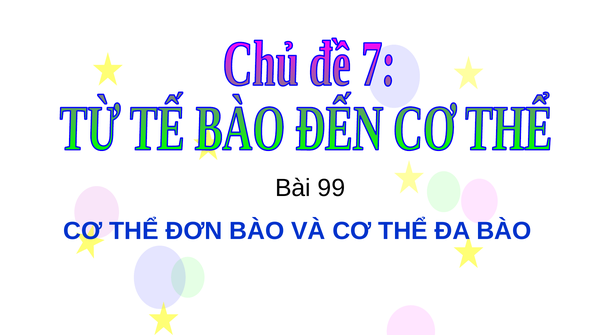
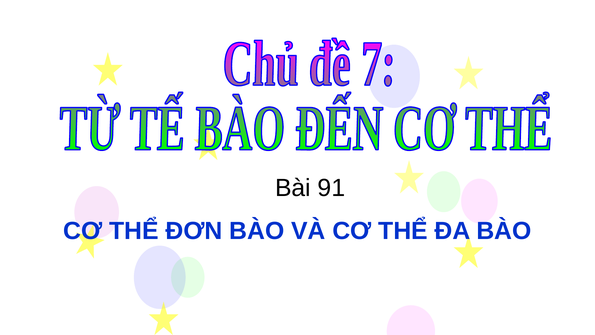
99: 99 -> 91
